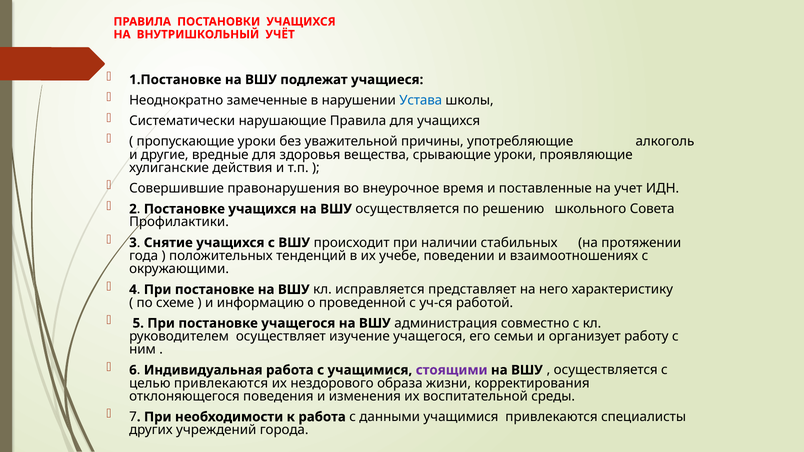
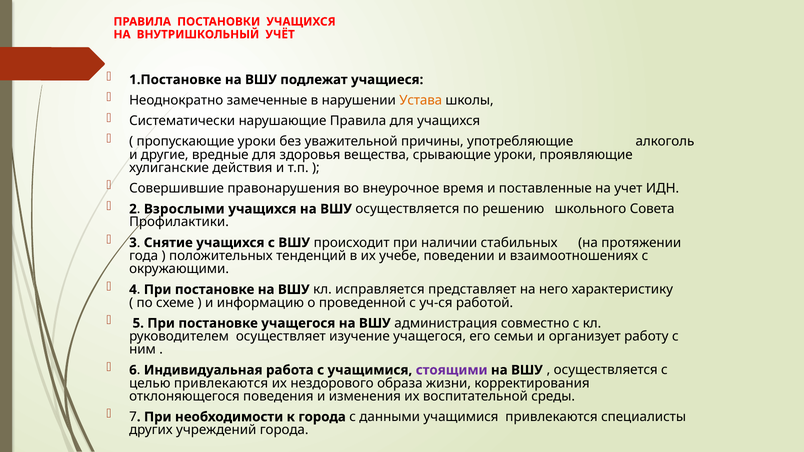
Устава colour: blue -> orange
2 Постановке: Постановке -> Взрослыми
к работа: работа -> города
